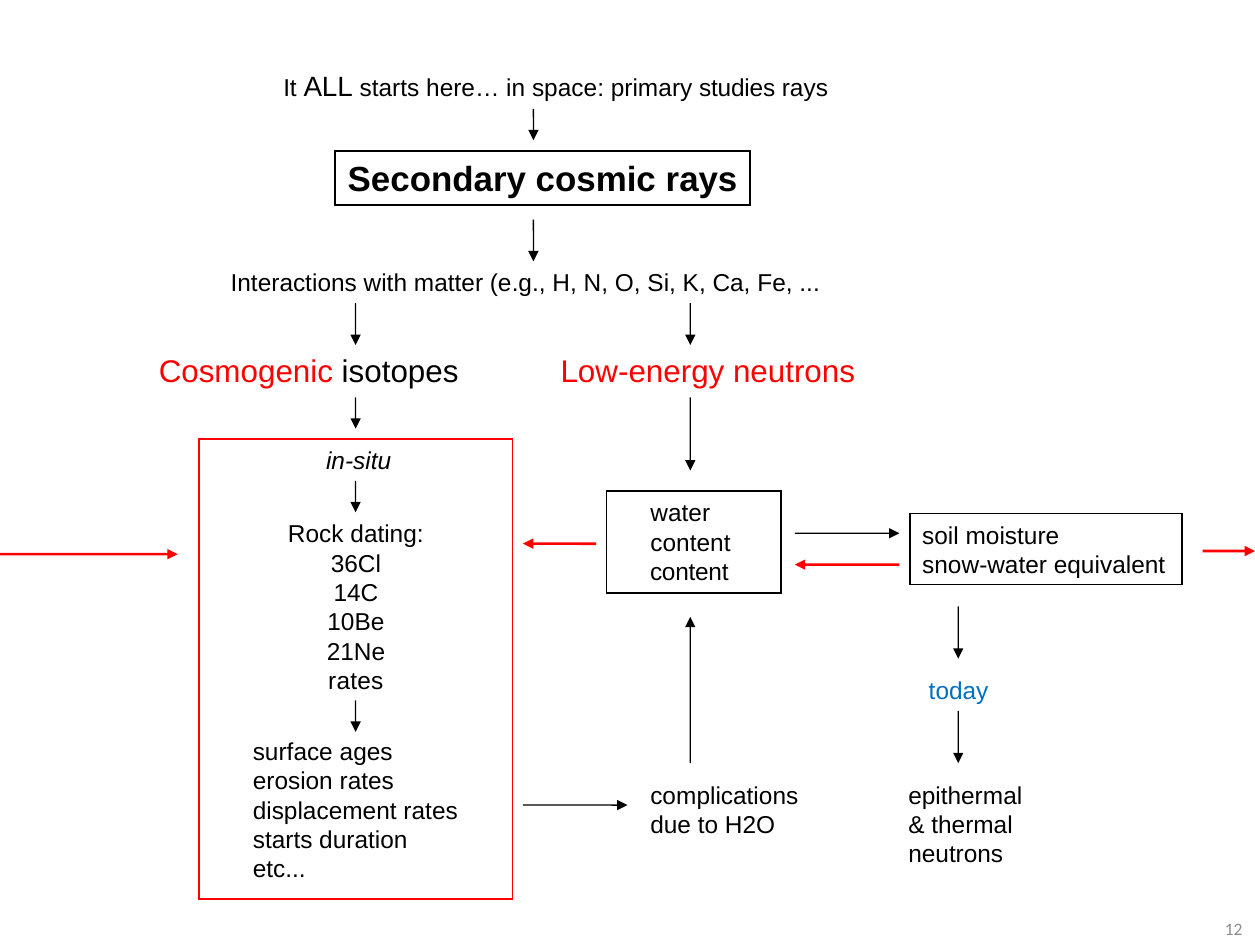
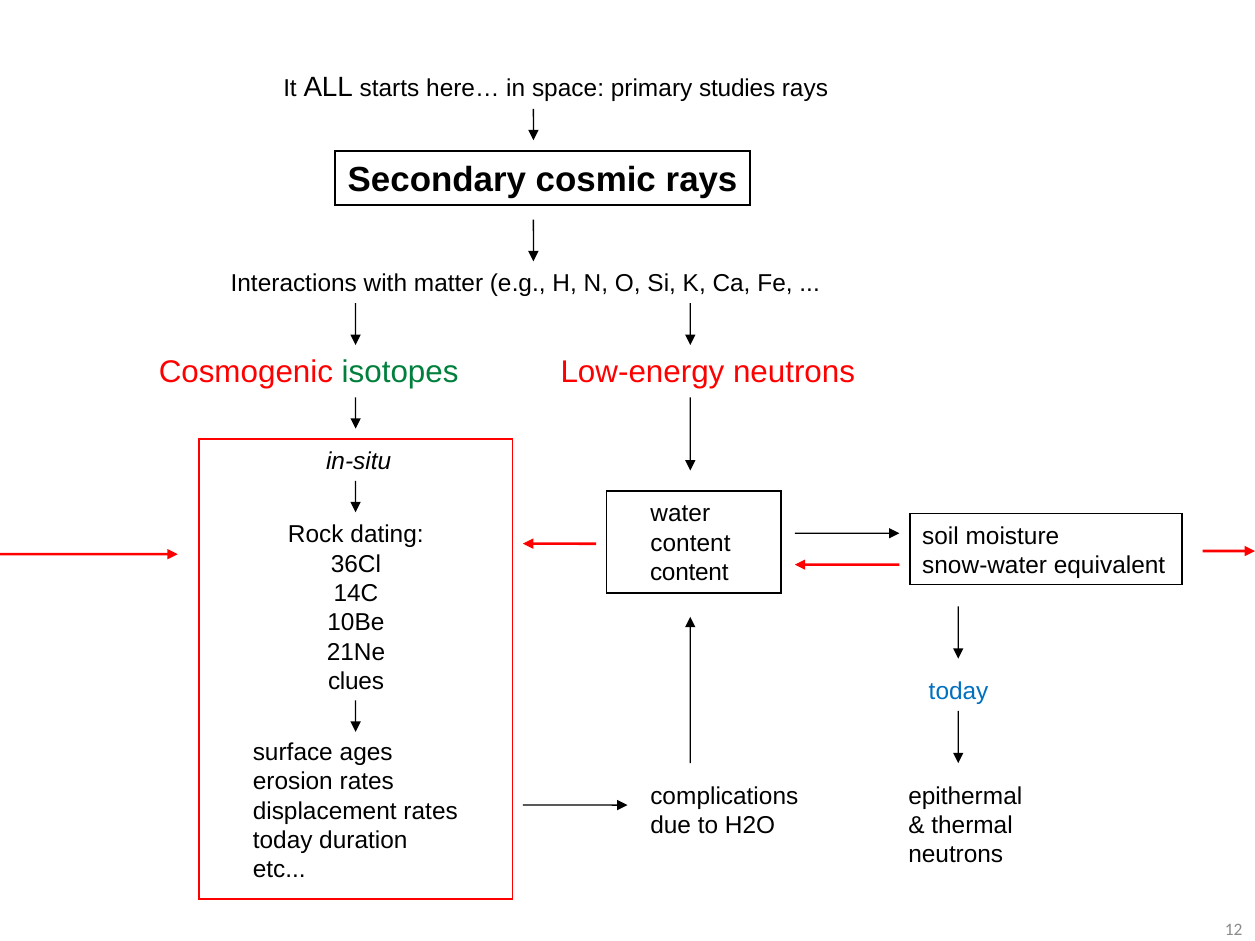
isotopes colour: black -> green
rates at (356, 681): rates -> clues
starts at (283, 841): starts -> today
